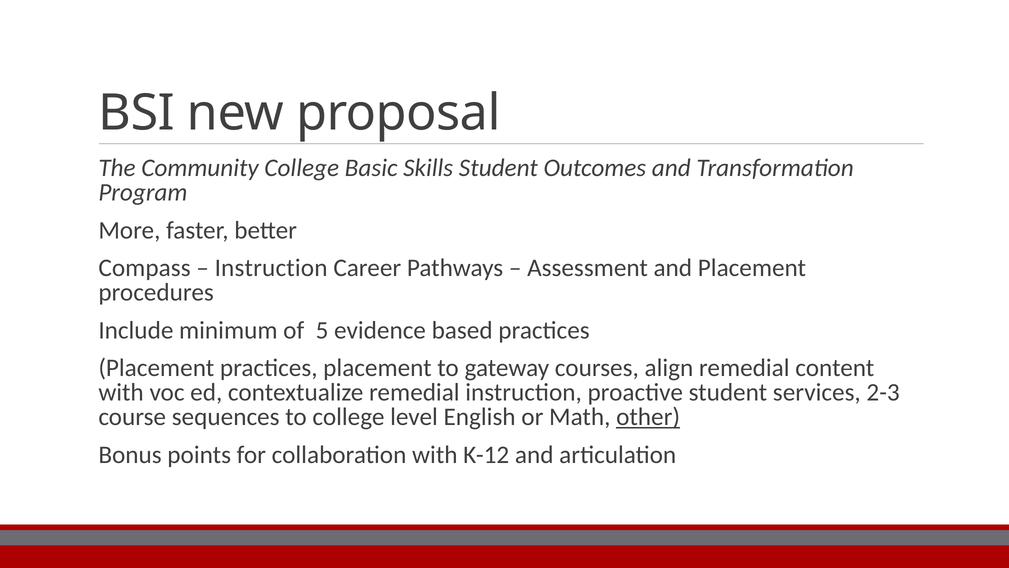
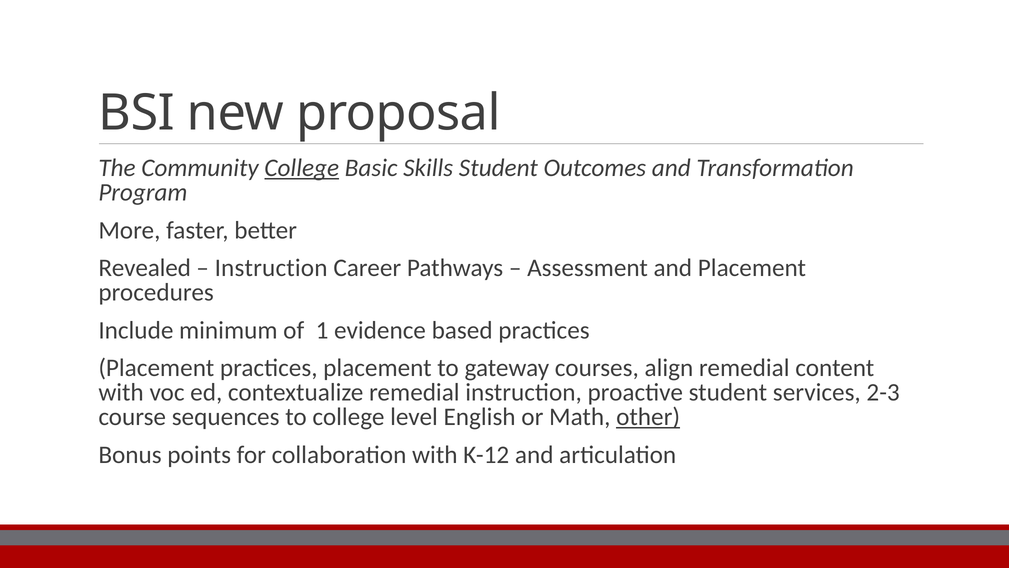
College at (302, 168) underline: none -> present
Compass: Compass -> Revealed
5: 5 -> 1
